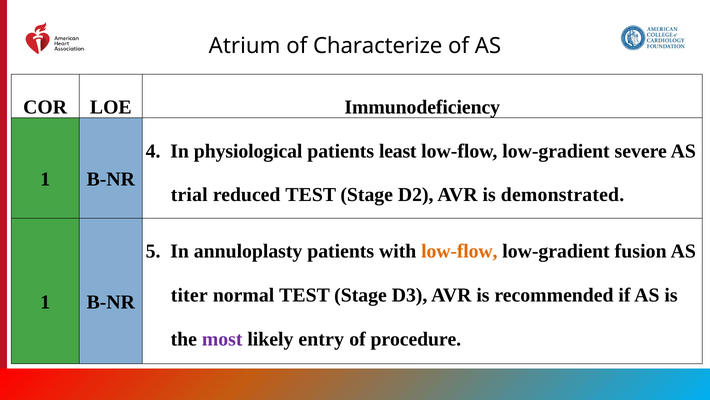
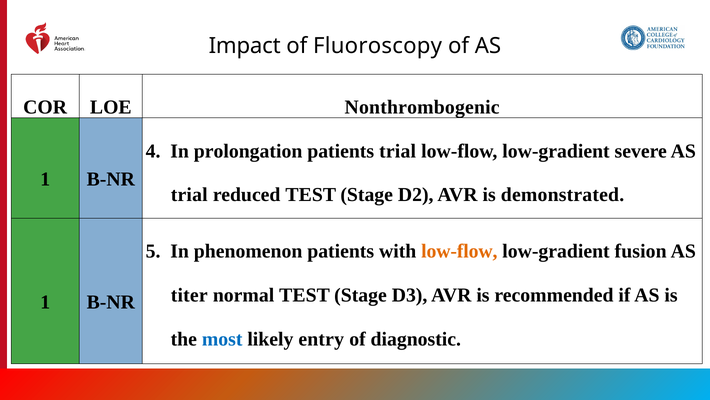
Atrium: Atrium -> Impact
Characterize: Characterize -> Fluoroscopy
Immunodeficiency: Immunodeficiency -> Nonthrombogenic
physiological: physiological -> prolongation
patients least: least -> trial
annuloplasty: annuloplasty -> phenomenon
most colour: purple -> blue
procedure: procedure -> diagnostic
